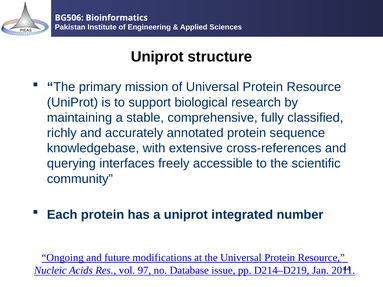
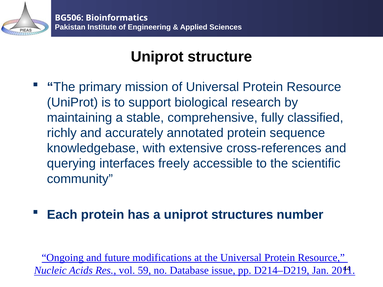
integrated: integrated -> structures
97: 97 -> 59
